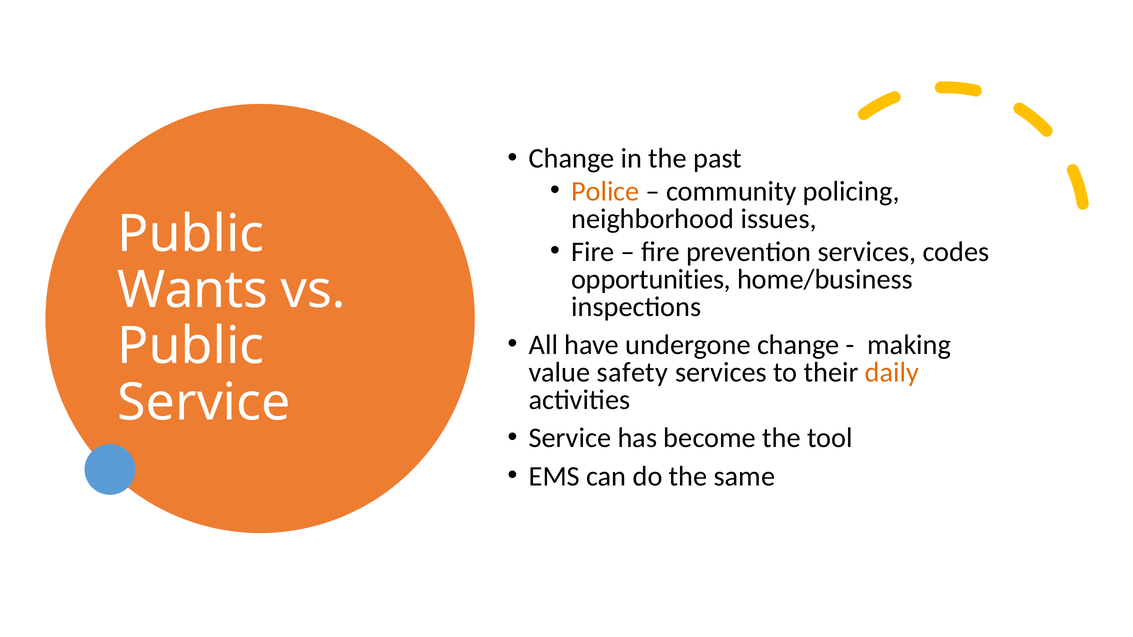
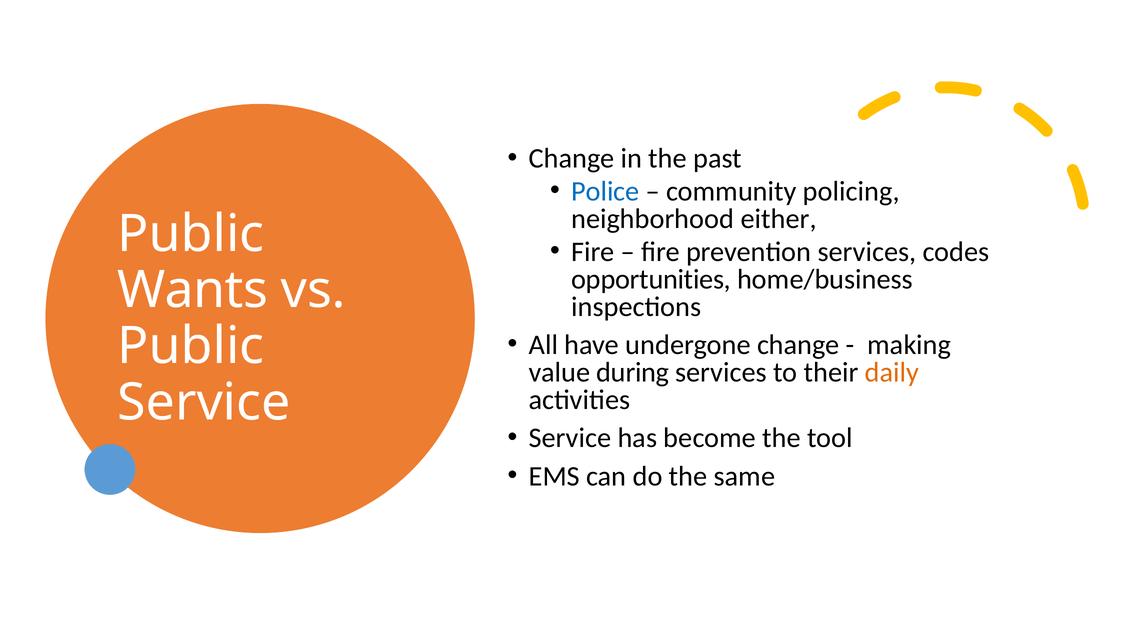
Police colour: orange -> blue
issues: issues -> either
safety: safety -> during
